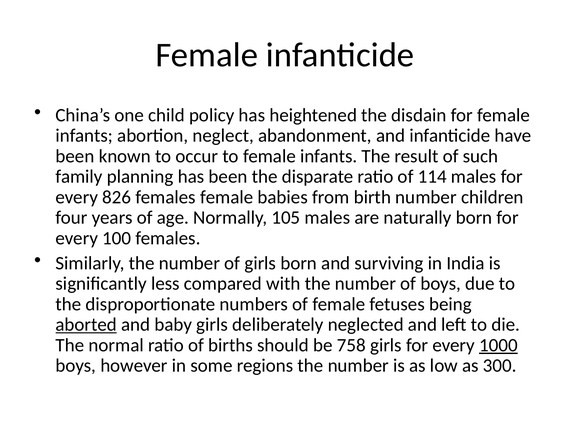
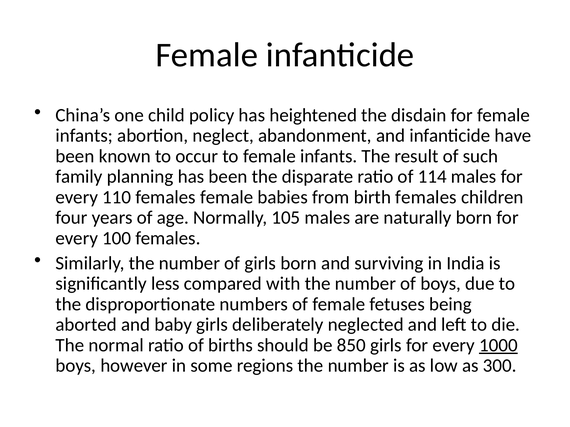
826: 826 -> 110
birth number: number -> females
aborted underline: present -> none
758: 758 -> 850
